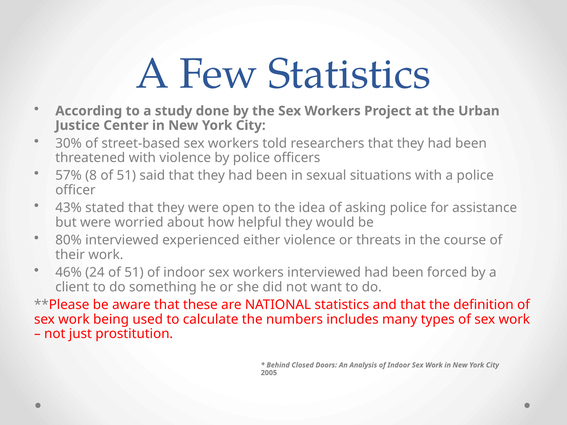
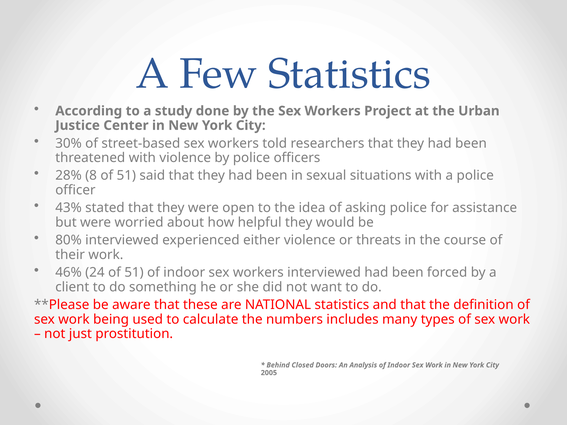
57%: 57% -> 28%
